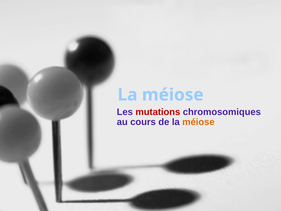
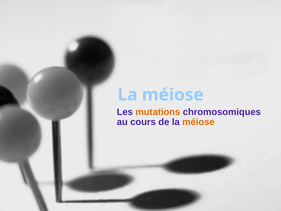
mutations colour: red -> orange
